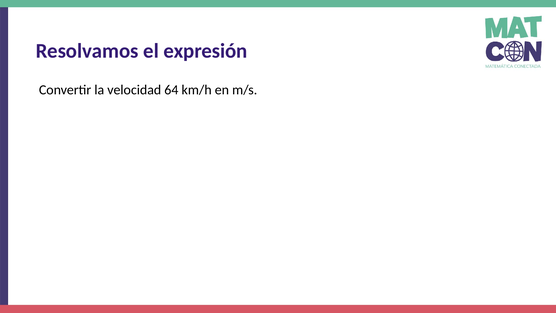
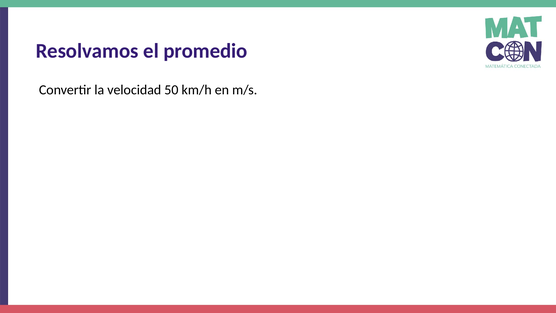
expresión: expresión -> promedio
64: 64 -> 50
